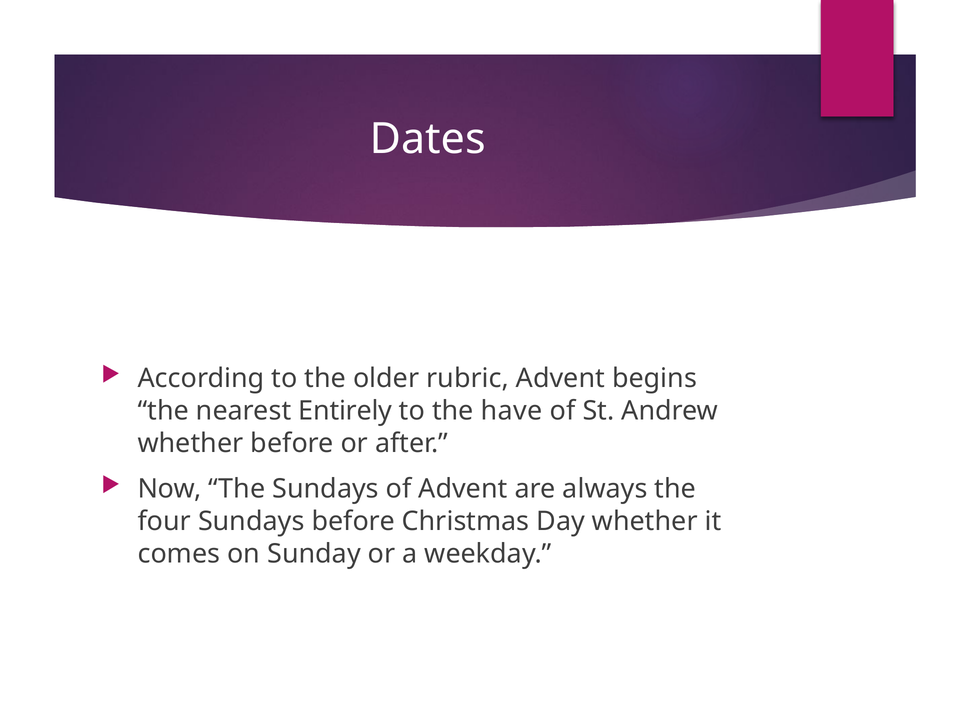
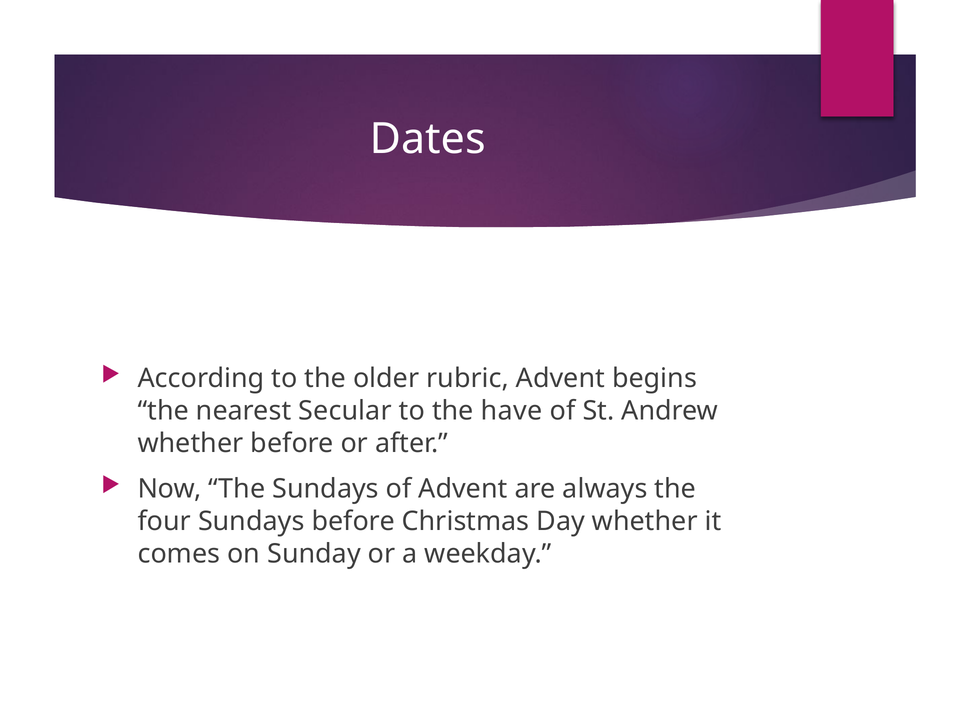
Entirely: Entirely -> Secular
